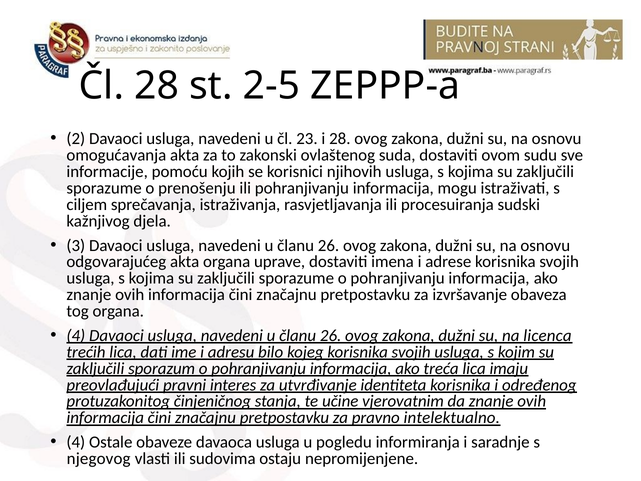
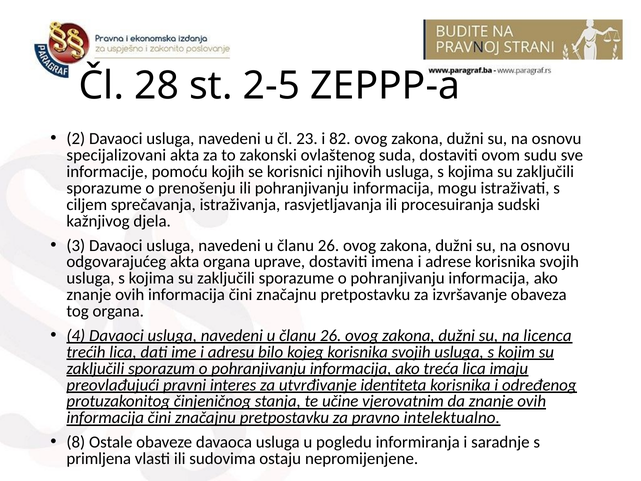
i 28: 28 -> 82
omogućavanja: omogućavanja -> specijalizovani
4 at (76, 442): 4 -> 8
njegovog: njegovog -> primljena
